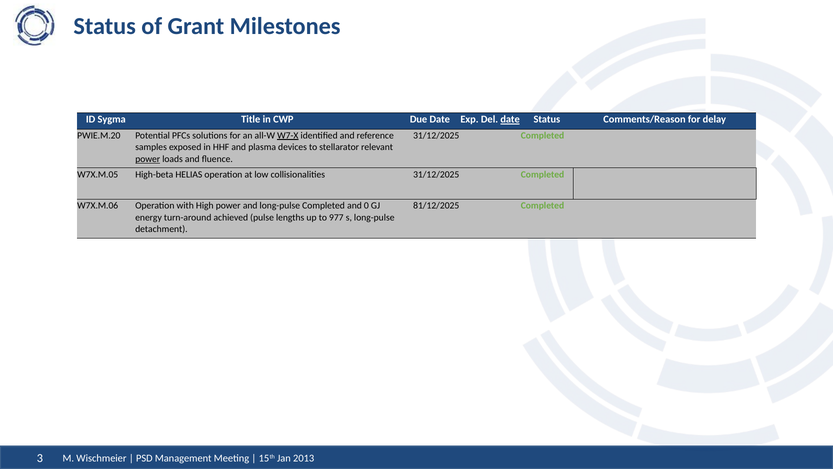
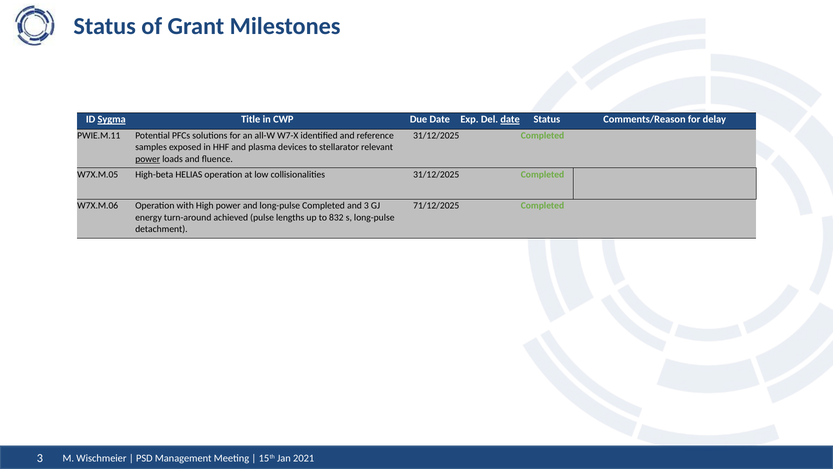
Sygma underline: none -> present
PWIE.M.20: PWIE.M.20 -> PWIE.M.11
W7-X underline: present -> none
and 0: 0 -> 3
81/12/2025: 81/12/2025 -> 71/12/2025
977: 977 -> 832
2013: 2013 -> 2021
